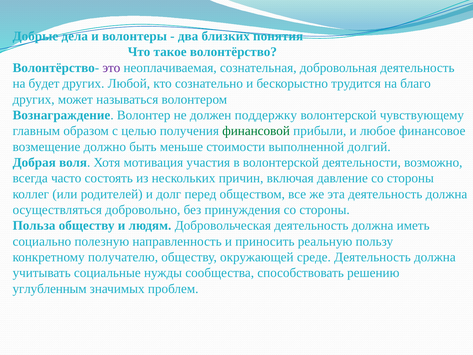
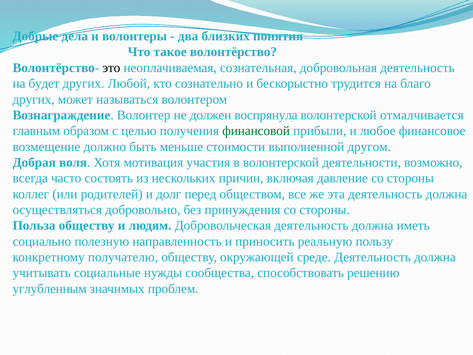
это colour: purple -> black
поддержку: поддержку -> воспрянула
чувствующему: чувствующему -> отмалчивается
долгий: долгий -> другом
